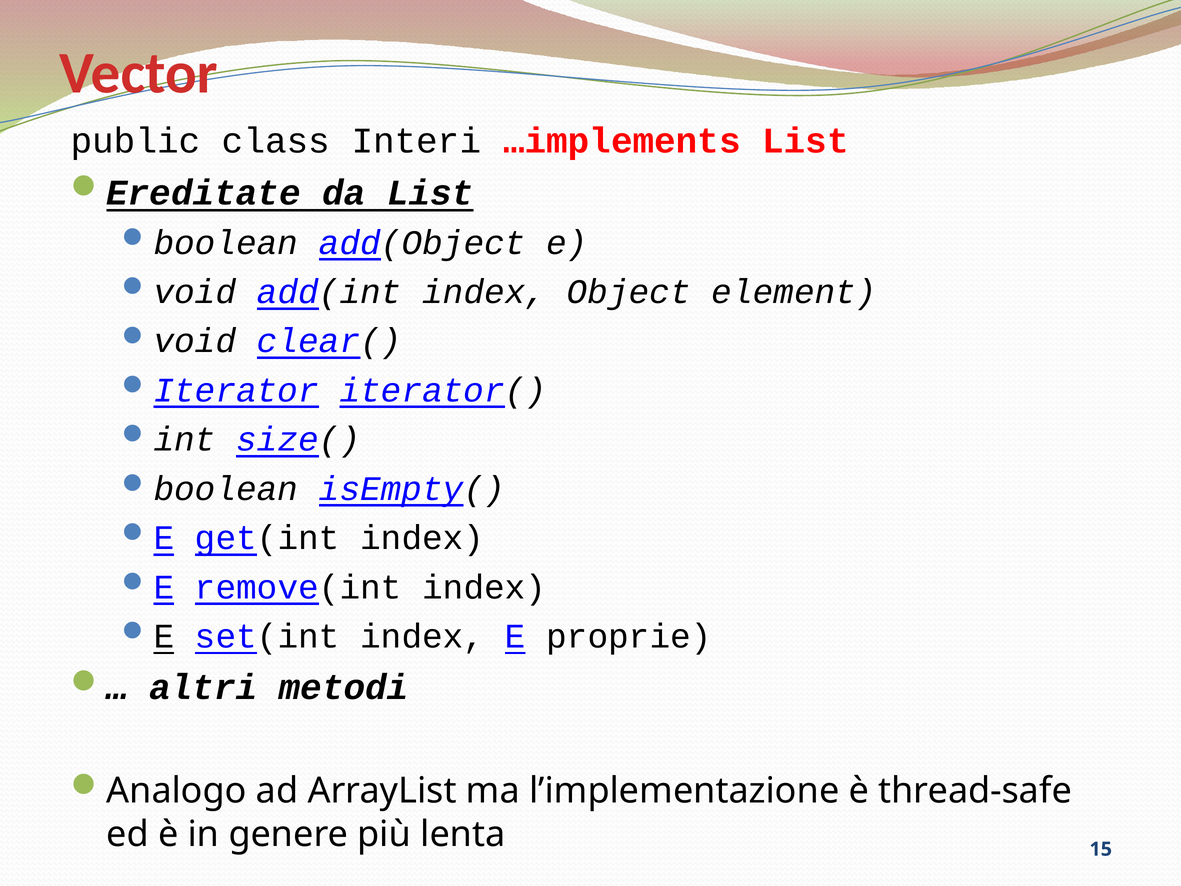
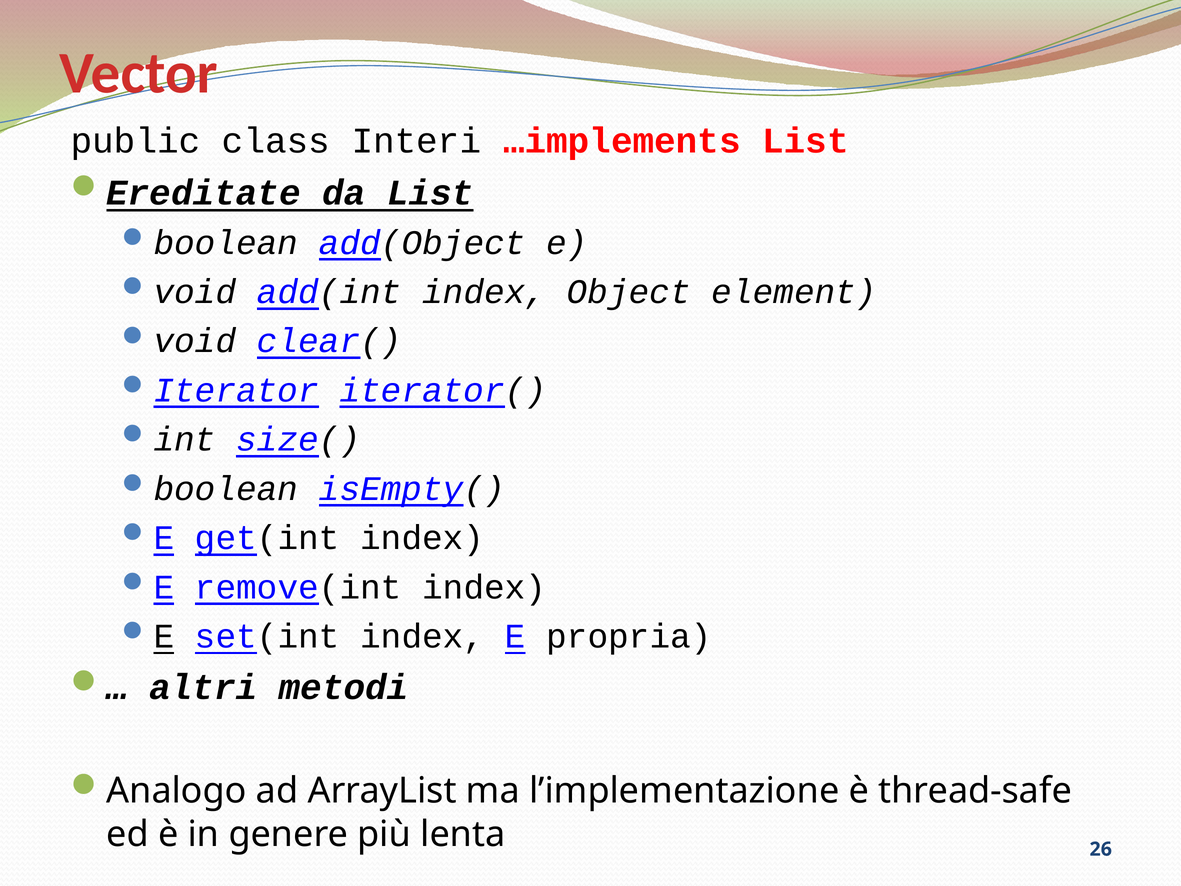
proprie: proprie -> propria
15: 15 -> 26
